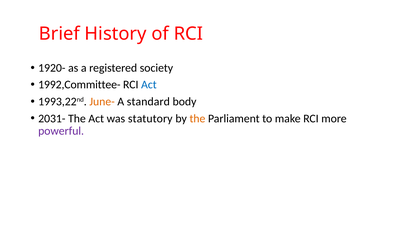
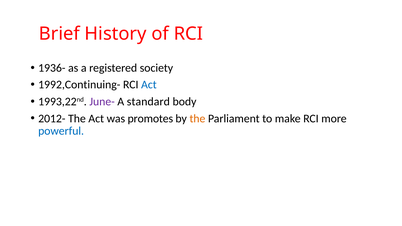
1920-: 1920- -> 1936-
1992,Committee-: 1992,Committee- -> 1992,Continuing-
June- colour: orange -> purple
2031-: 2031- -> 2012-
statutory: statutory -> promotes
powerful colour: purple -> blue
